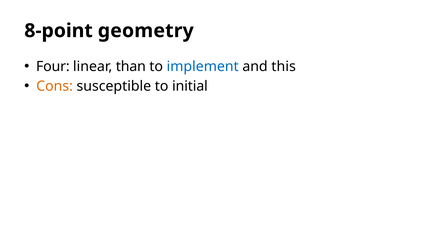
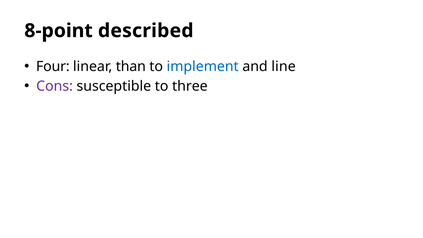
geometry: geometry -> described
this: this -> line
Cons colour: orange -> purple
initial: initial -> three
